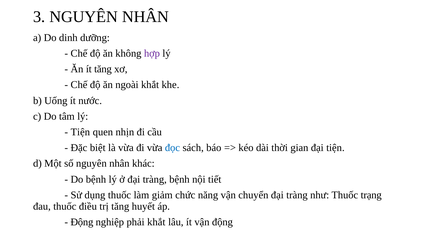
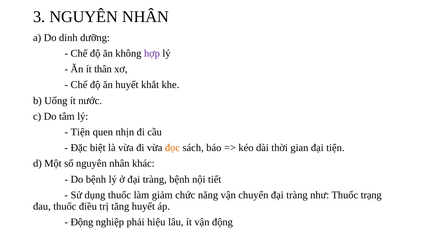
ít tăng: tăng -> thân
ăn ngoài: ngoài -> huyết
đọc colour: blue -> orange
phải khắt: khắt -> hiệu
